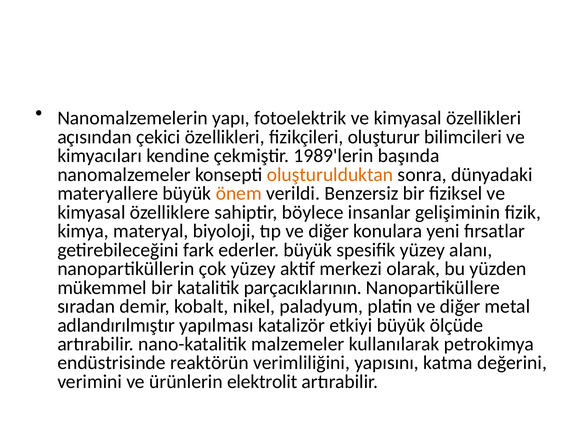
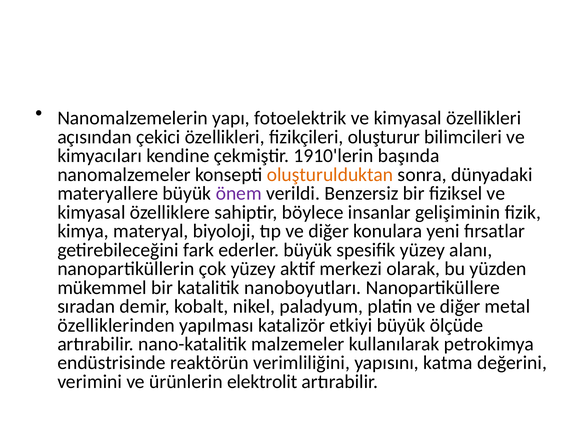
1989'lerin: 1989'lerin -> 1910'lerin
önem colour: orange -> purple
parçacıklarının: parçacıklarının -> nanoboyutları
adlandırılmıştır: adlandırılmıştır -> özelliklerinden
